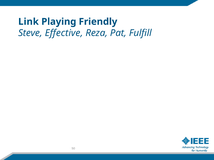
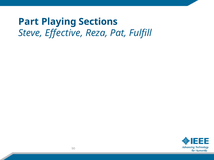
Link: Link -> Part
Friendly: Friendly -> Sections
